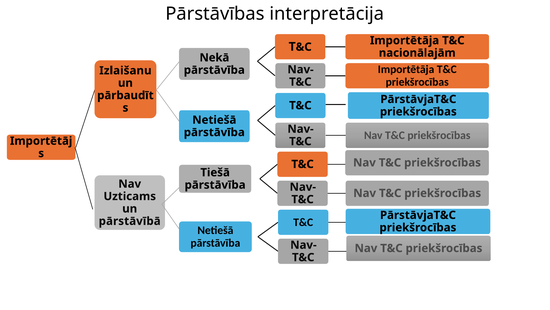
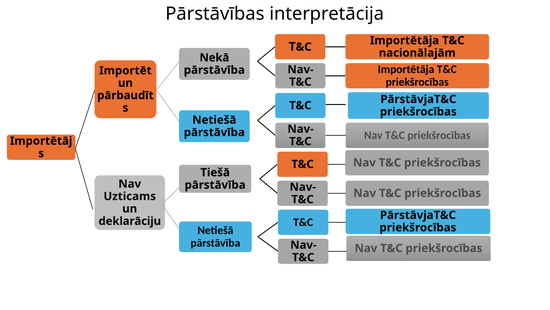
Izlaišanu: Izlaišanu -> Importēt
pārstāvībā: pārstāvībā -> deklarāciju
